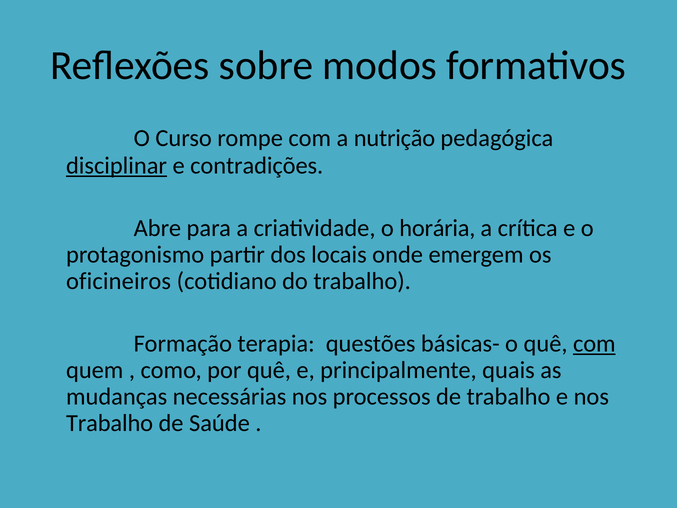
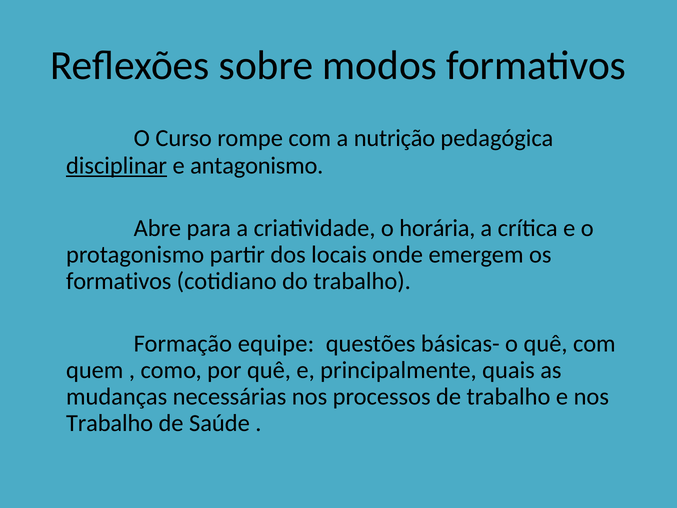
contradições: contradições -> antagonismo
oficineiros at (119, 281): oficineiros -> formativos
terapia: terapia -> equipe
com at (594, 344) underline: present -> none
